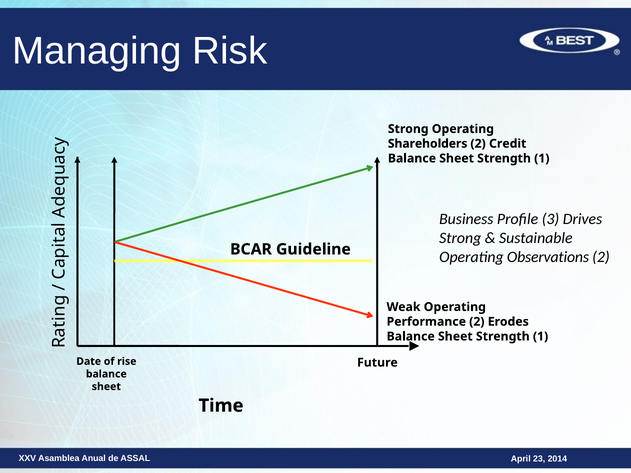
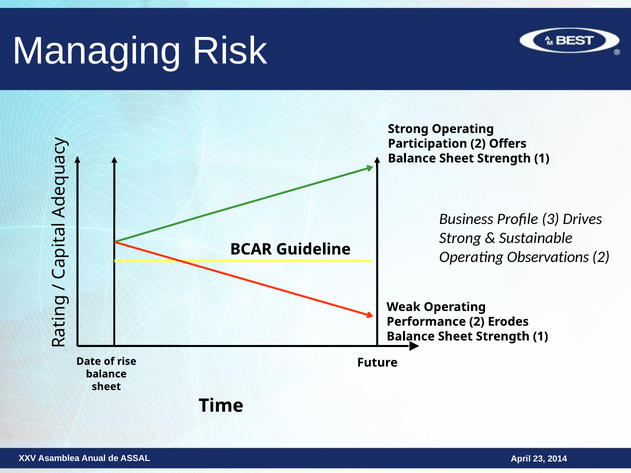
Shareholders: Shareholders -> Participation
Credit: Credit -> Offers
